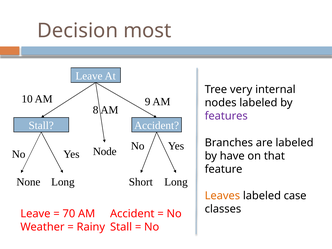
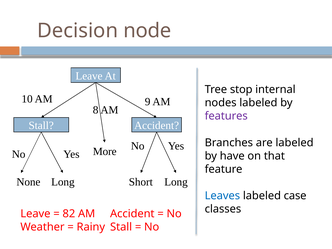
most: most -> node
very: very -> stop
Node: Node -> More
Leaves colour: orange -> blue
70: 70 -> 82
